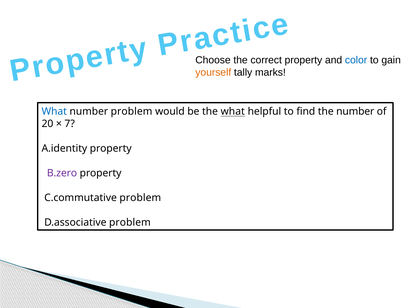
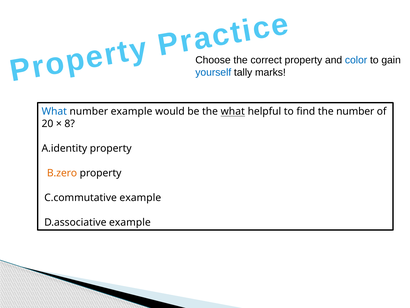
yourself colour: orange -> blue
number problem: problem -> example
7: 7 -> 8
B.zero colour: purple -> orange
C.commutative problem: problem -> example
D.associative problem: problem -> example
